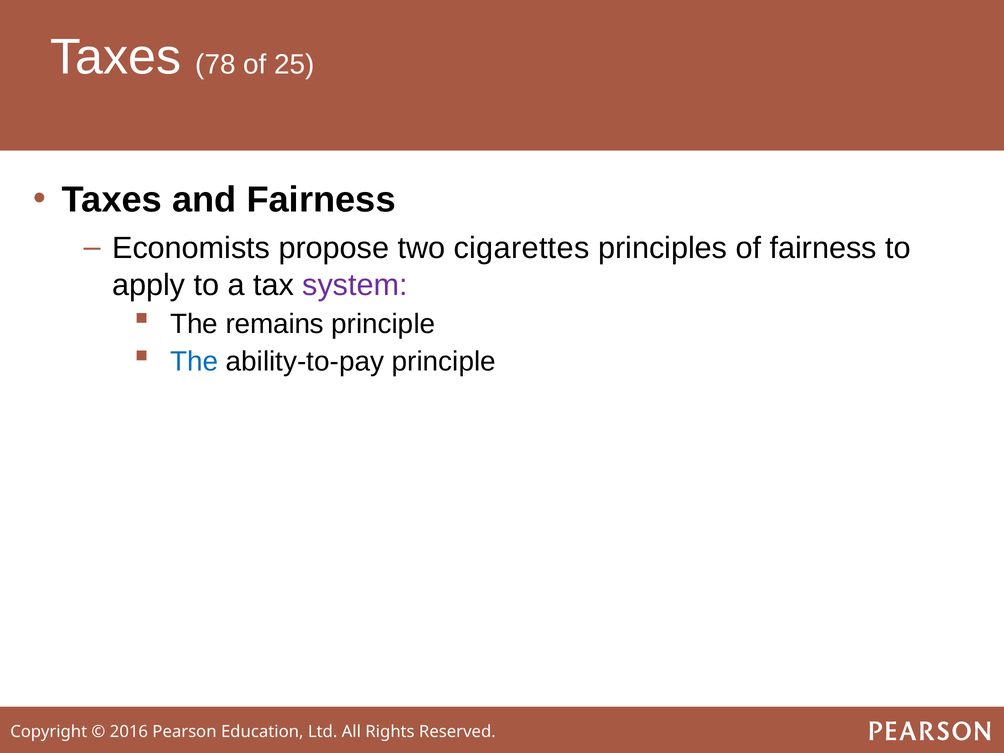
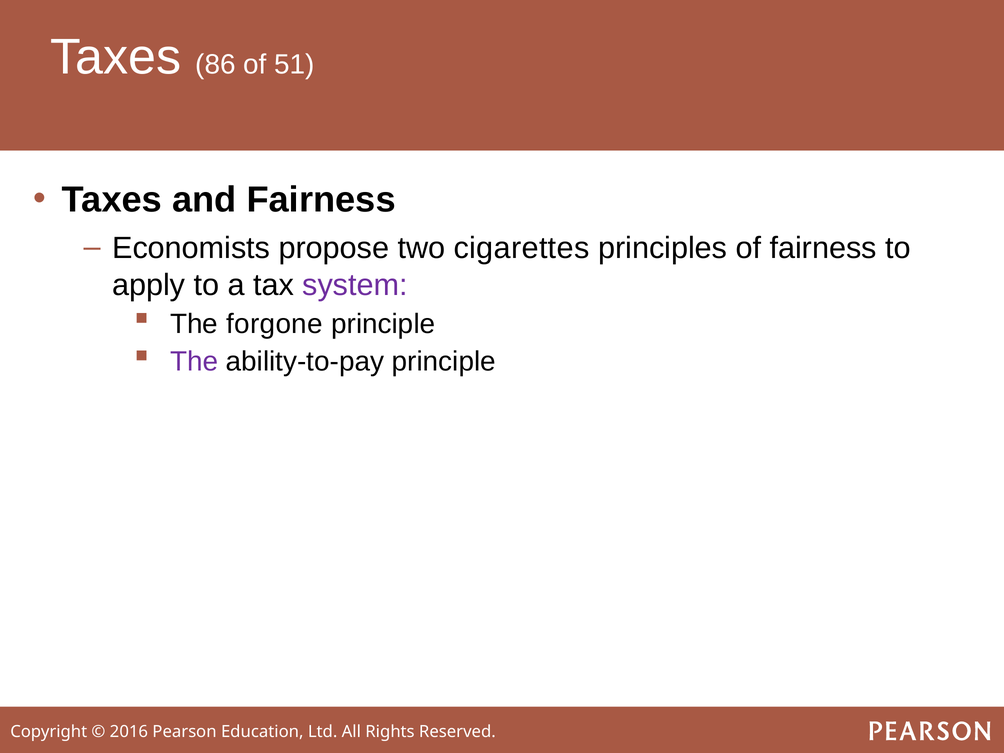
78: 78 -> 86
25: 25 -> 51
remains: remains -> forgone
The at (194, 362) colour: blue -> purple
